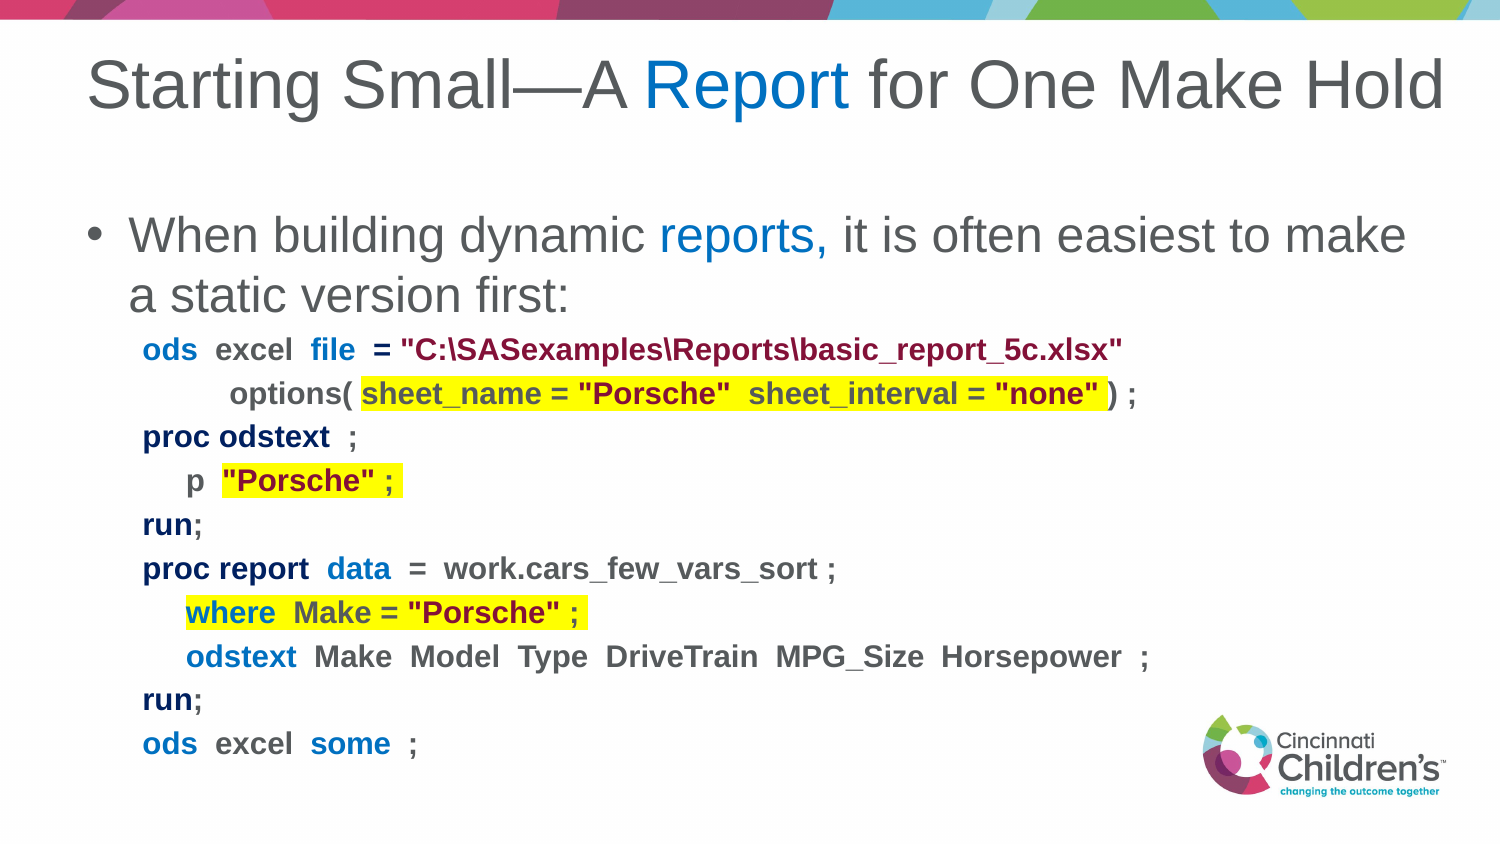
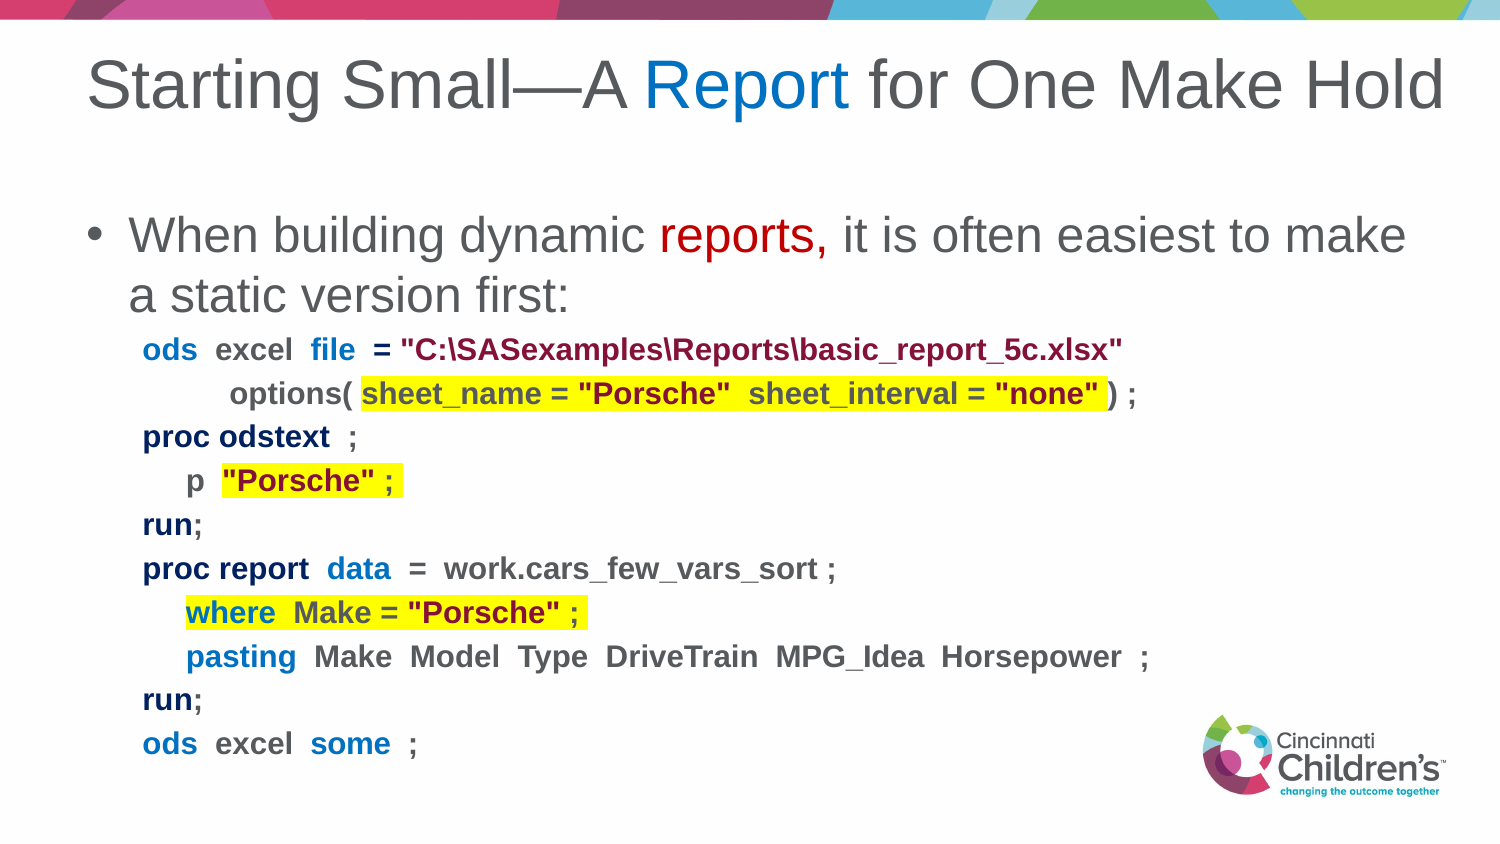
reports colour: blue -> red
odstext at (241, 656): odstext -> pasting
MPG_Size: MPG_Size -> MPG_Idea
